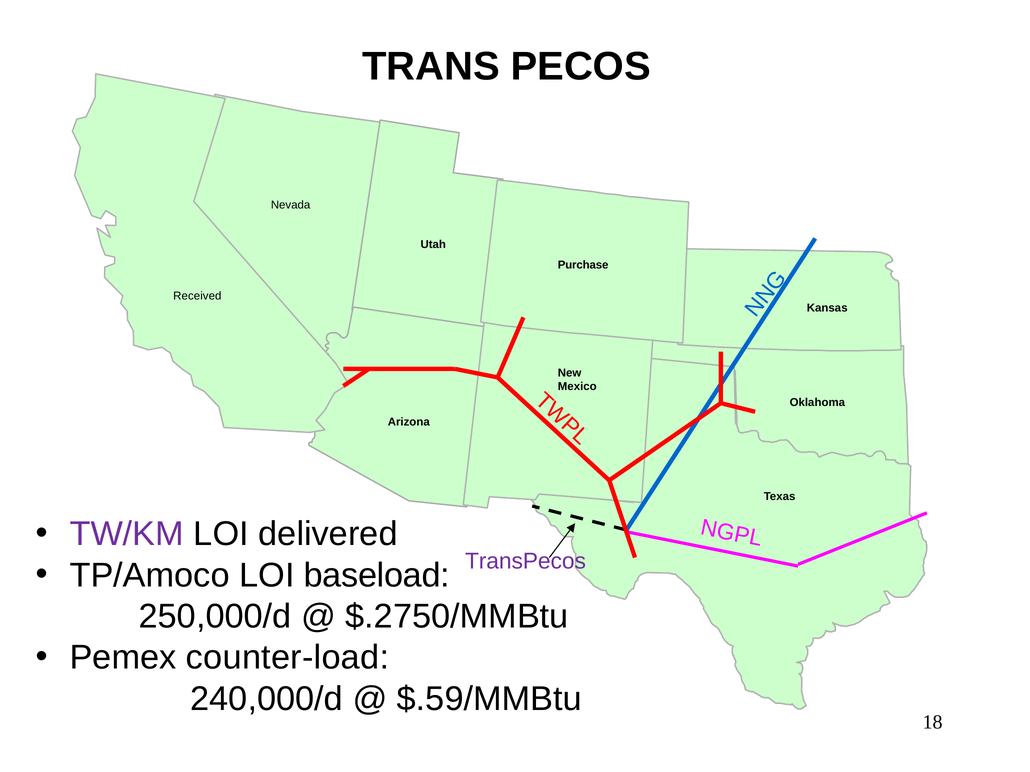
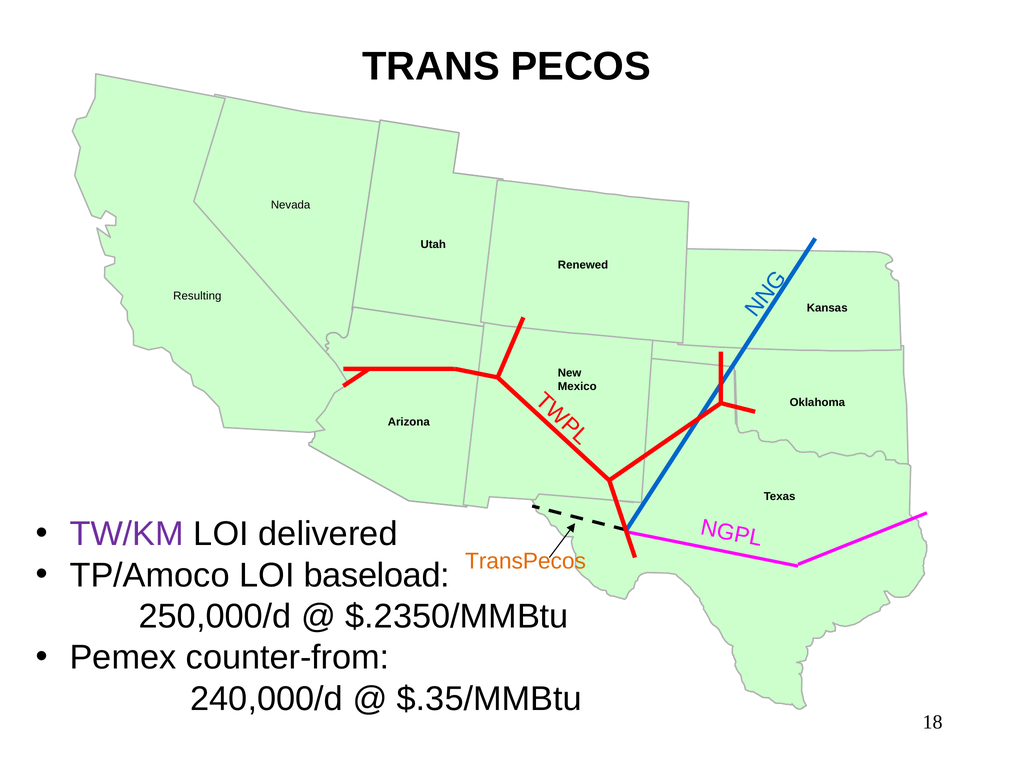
Purchase: Purchase -> Renewed
Received: Received -> Resulting
TransPecos colour: purple -> orange
$.2750/MMBtu: $.2750/MMBtu -> $.2350/MMBtu
counter-load: counter-load -> counter-from
$.59/MMBtu: $.59/MMBtu -> $.35/MMBtu
